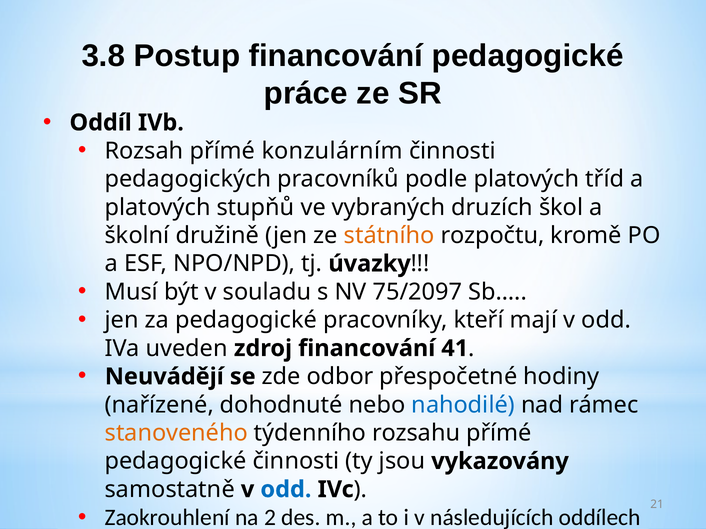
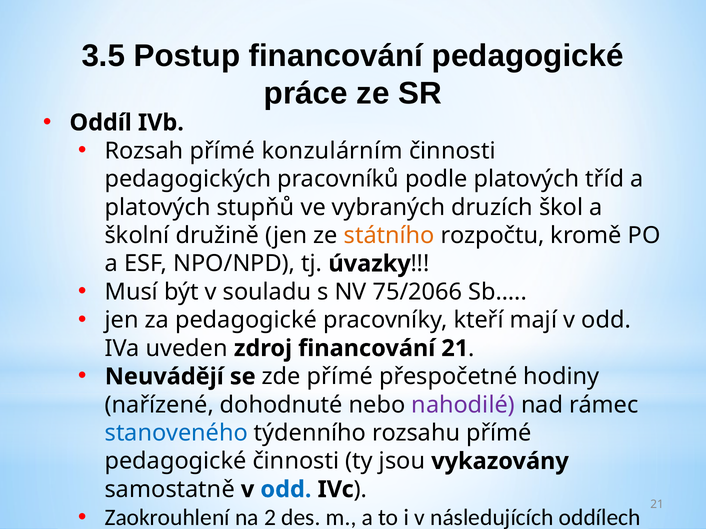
3.8: 3.8 -> 3.5
75/2097: 75/2097 -> 75/2066
financování 41: 41 -> 21
zde odbor: odbor -> přímé
nahodilé colour: blue -> purple
stanoveného colour: orange -> blue
